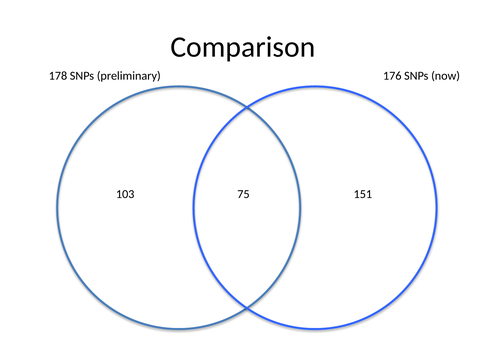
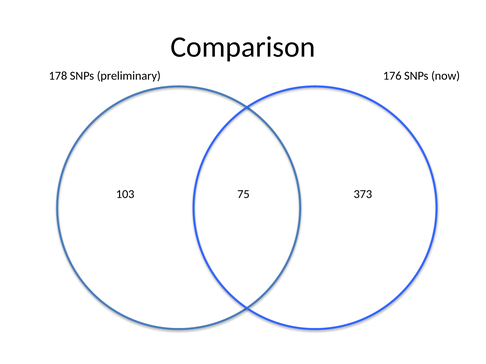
151: 151 -> 373
